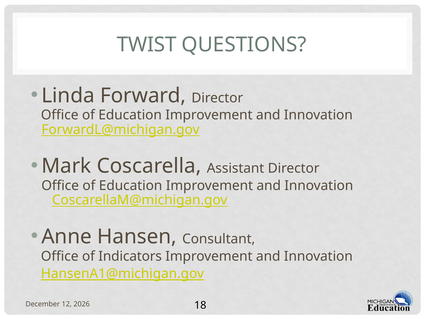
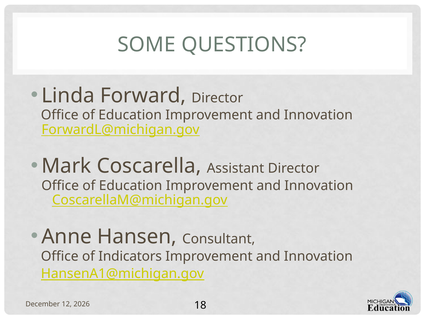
TWIST: TWIST -> SOME
